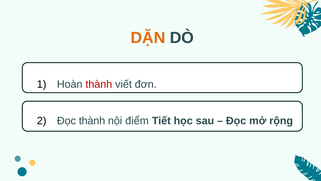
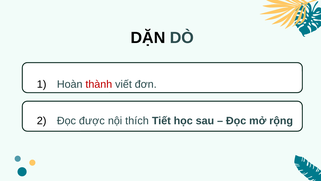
DẶN colour: orange -> black
Đọc thành: thành -> được
điểm: điểm -> thích
